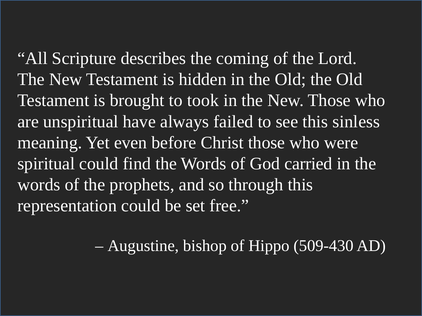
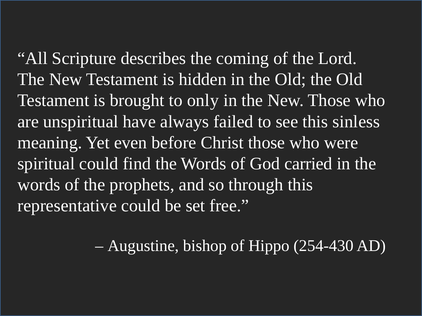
took: took -> only
representation: representation -> representative
509-430: 509-430 -> 254-430
